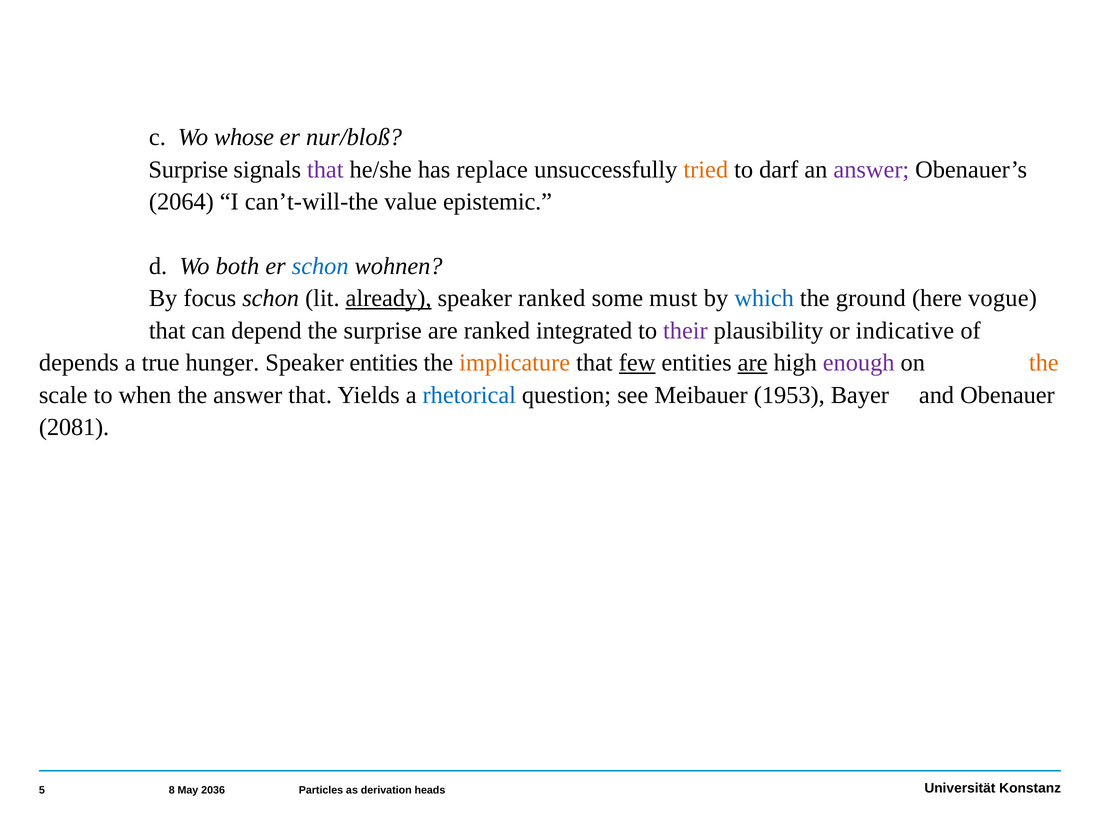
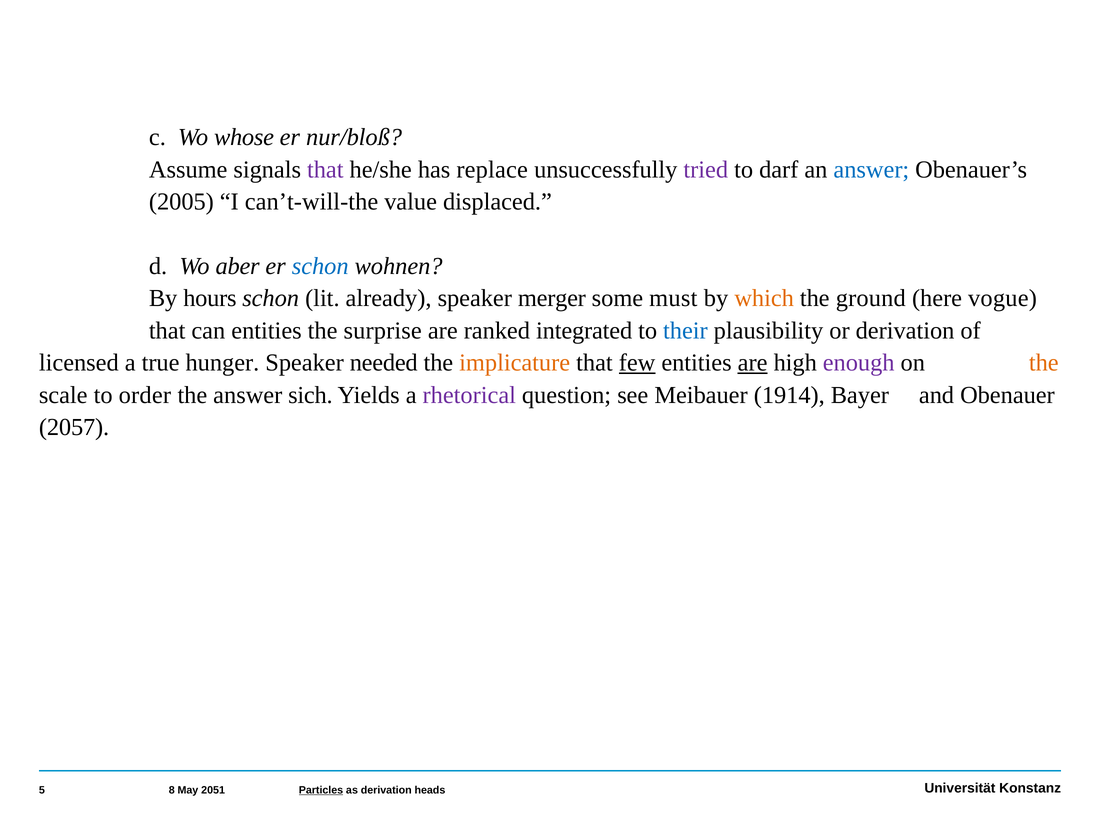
Surprise at (188, 169): Surprise -> Assume
tried colour: orange -> purple
answer at (871, 169) colour: purple -> blue
2064: 2064 -> 2005
epistemic: epistemic -> displaced
both: both -> aber
focus: focus -> hours
already underline: present -> none
speaker ranked: ranked -> merger
which colour: blue -> orange
can depend: depend -> entities
their colour: purple -> blue
or indicative: indicative -> derivation
depends: depends -> licensed
Speaker entities: entities -> needed
when: when -> order
answer that: that -> sich
rhetorical colour: blue -> purple
1953: 1953 -> 1914
2081: 2081 -> 2057
2036: 2036 -> 2051
Particles underline: none -> present
